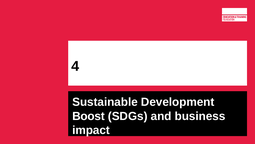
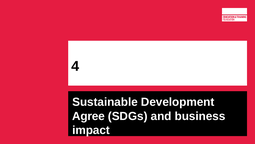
Boost: Boost -> Agree
